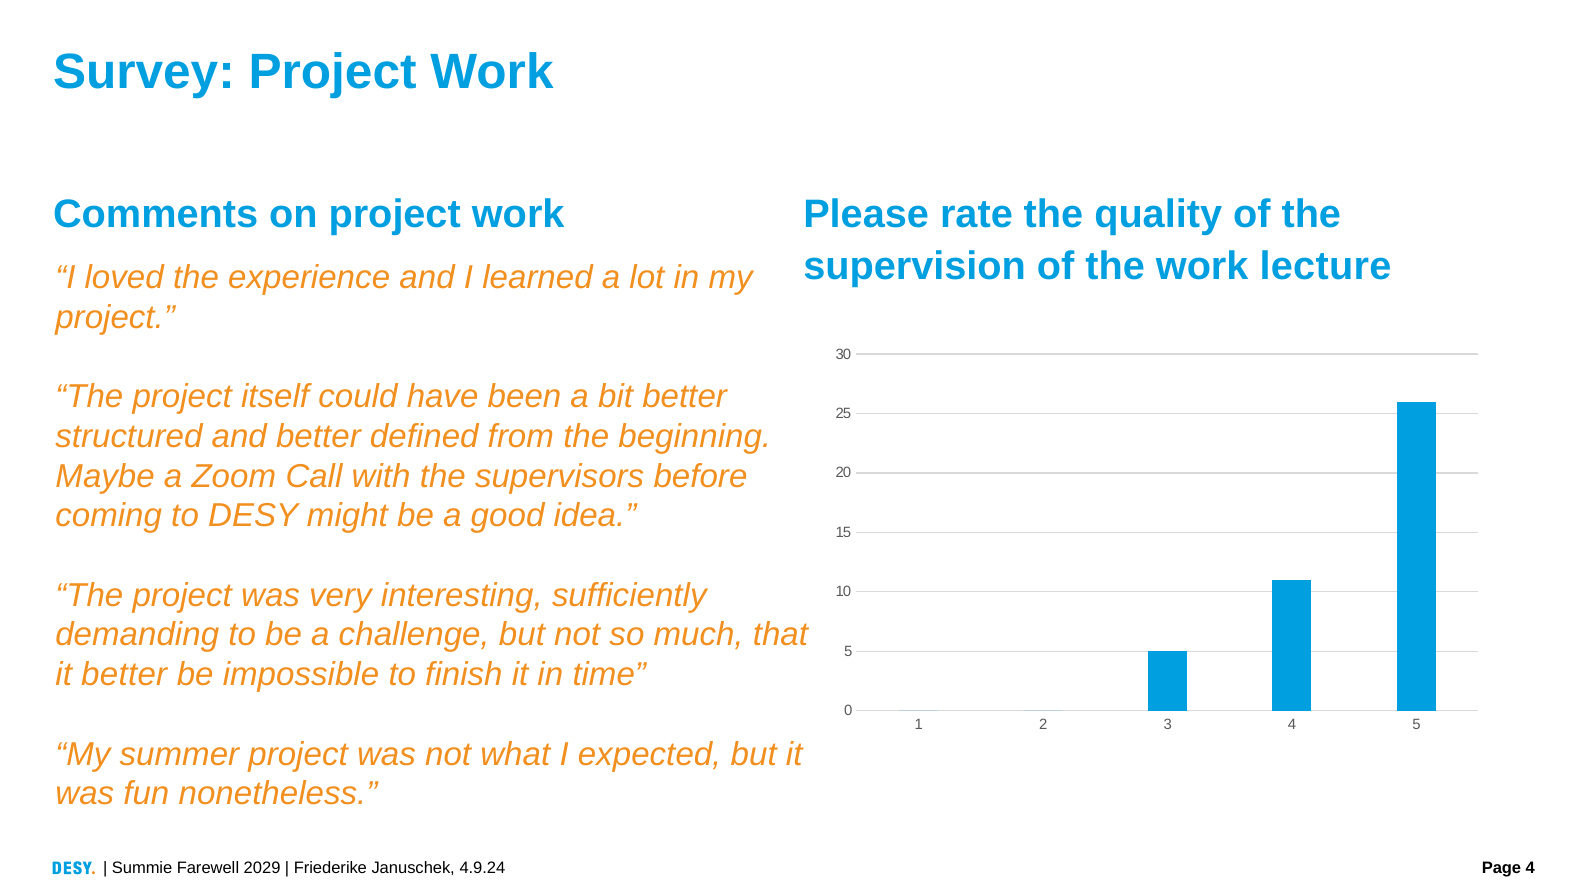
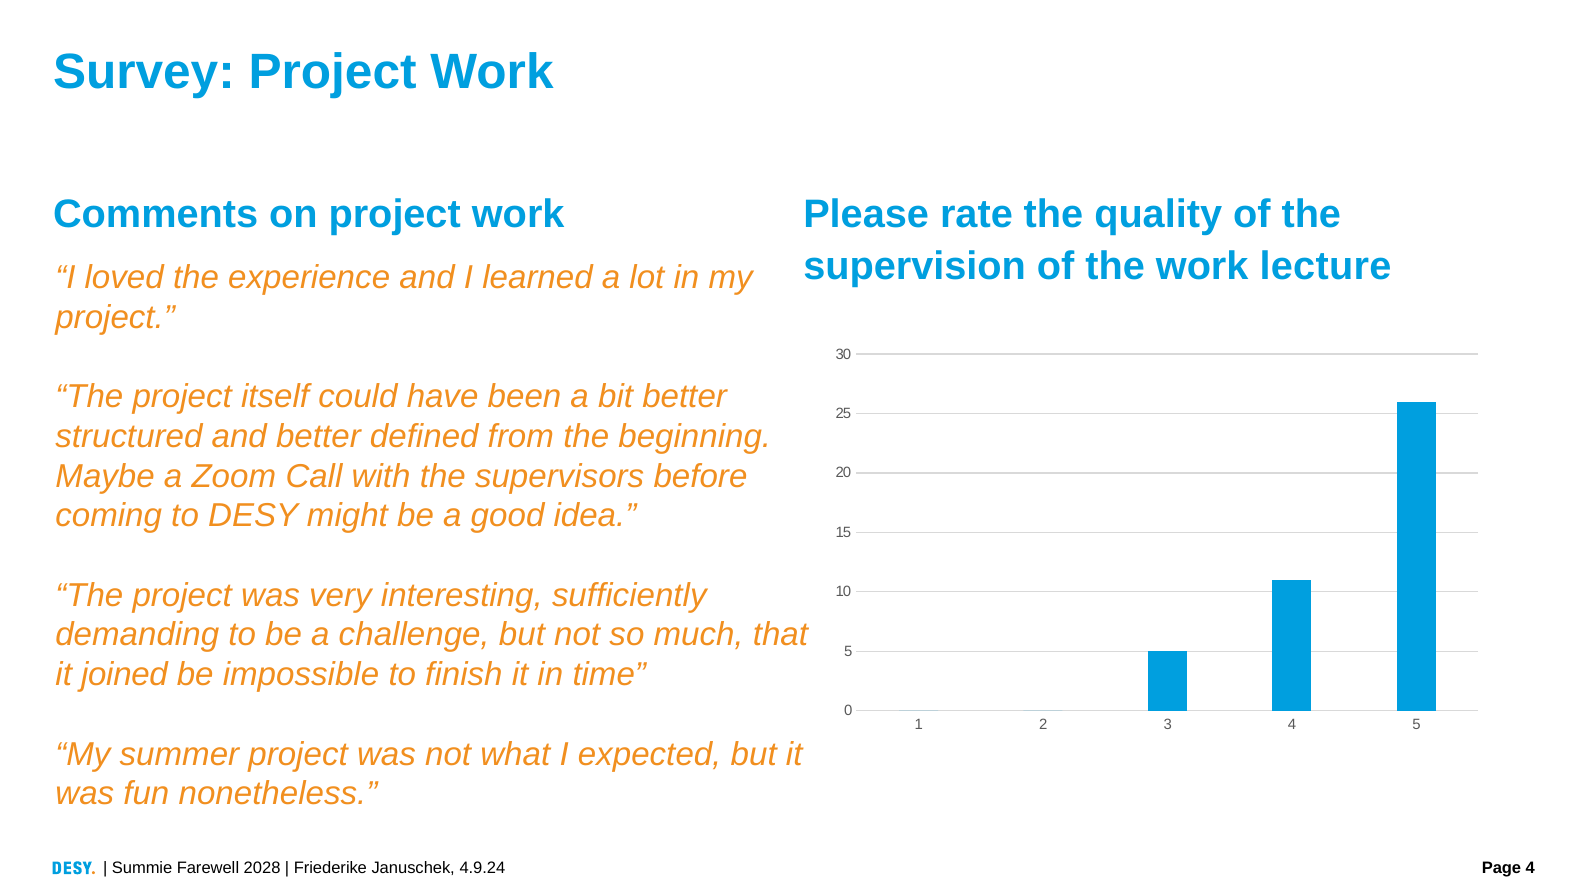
it better: better -> joined
2029: 2029 -> 2028
